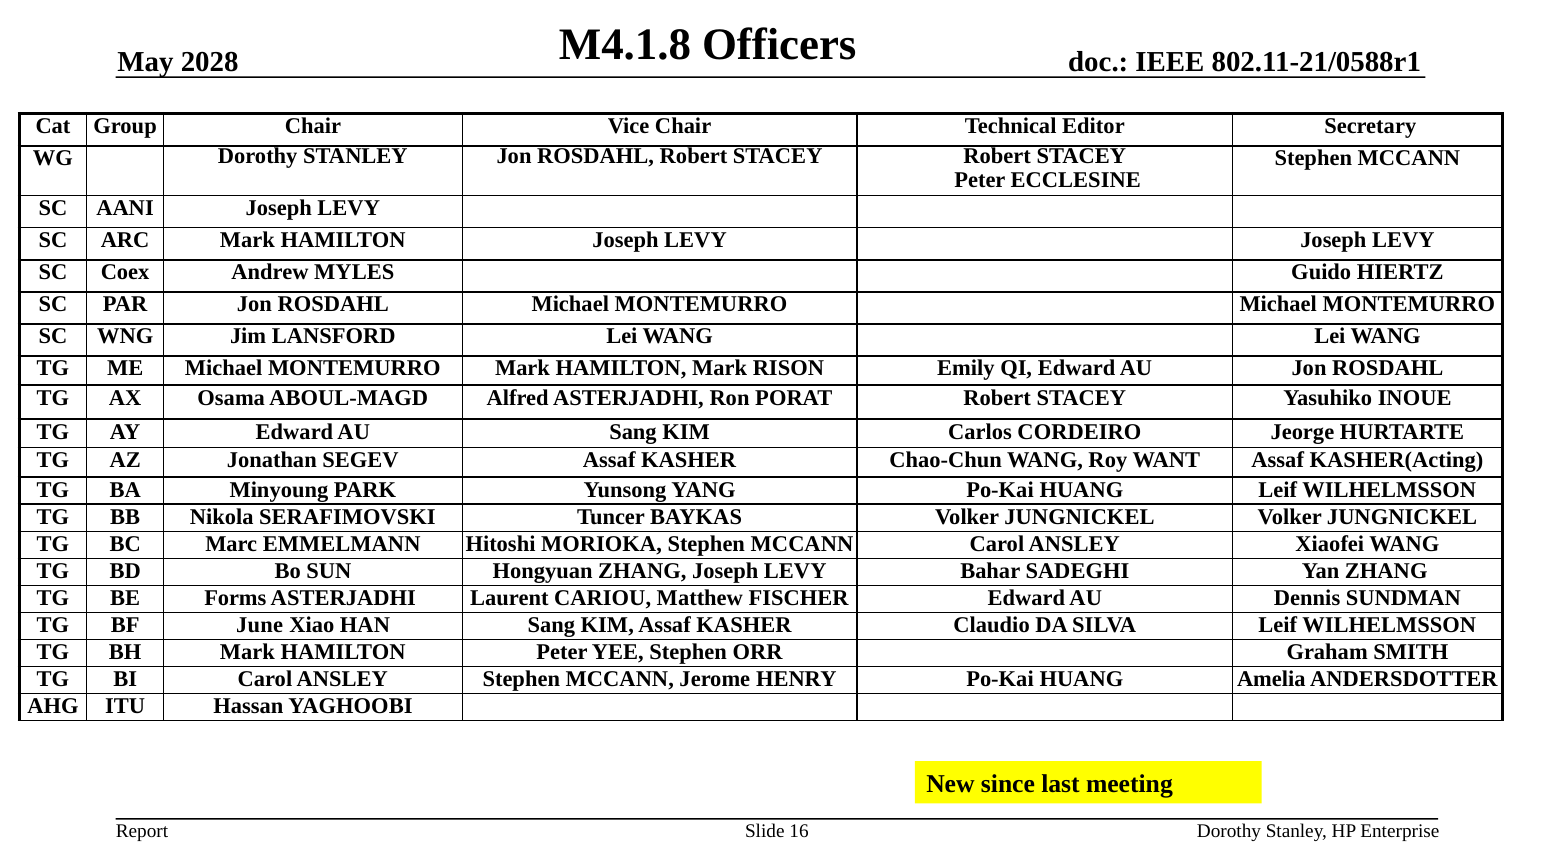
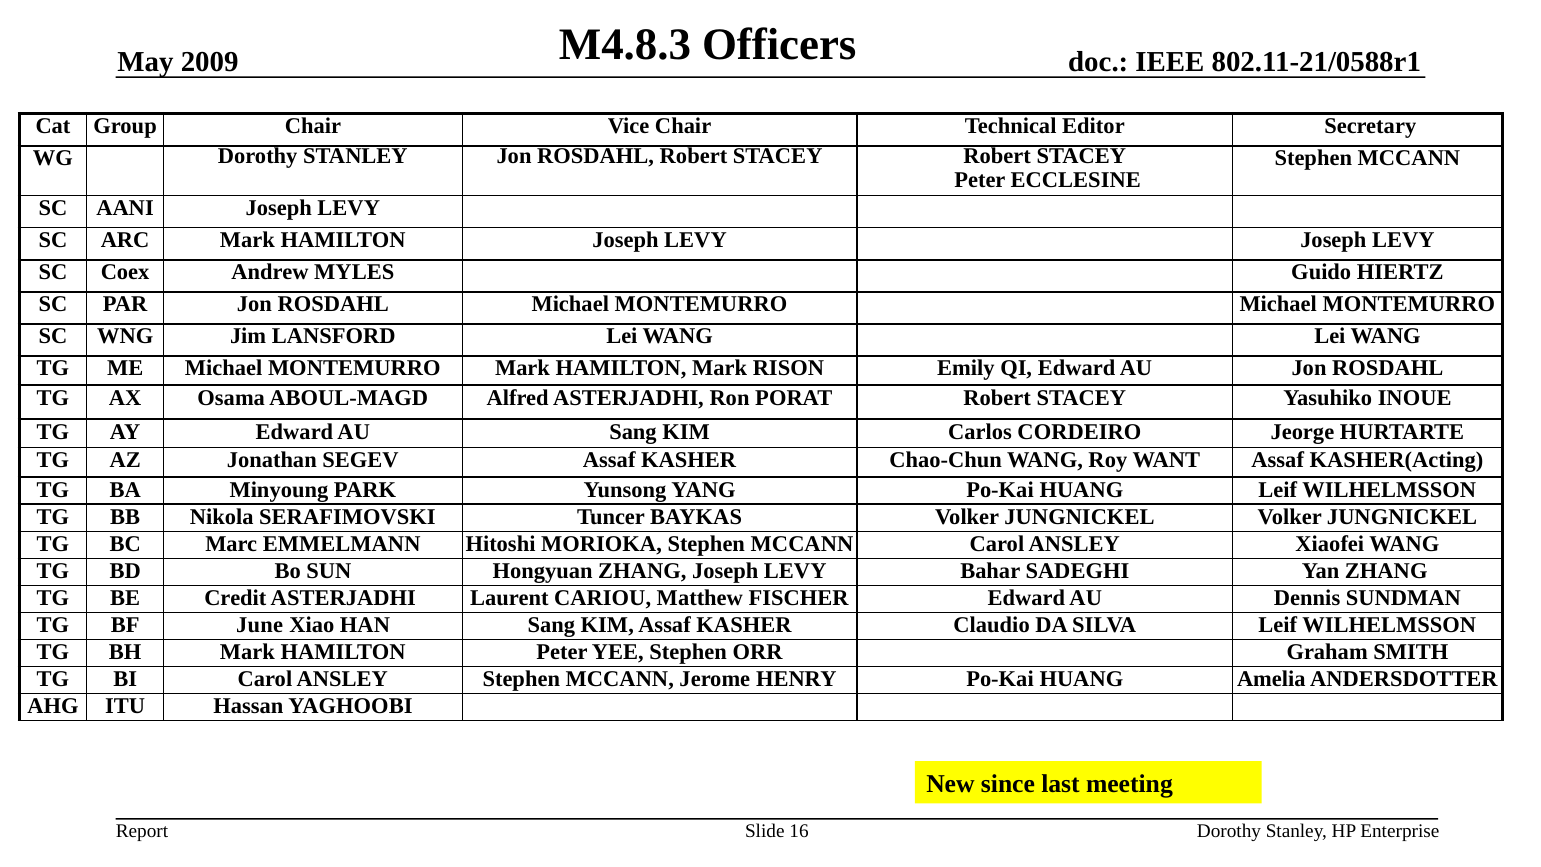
M4.1.8: M4.1.8 -> M4.8.3
2028: 2028 -> 2009
Forms: Forms -> Credit
